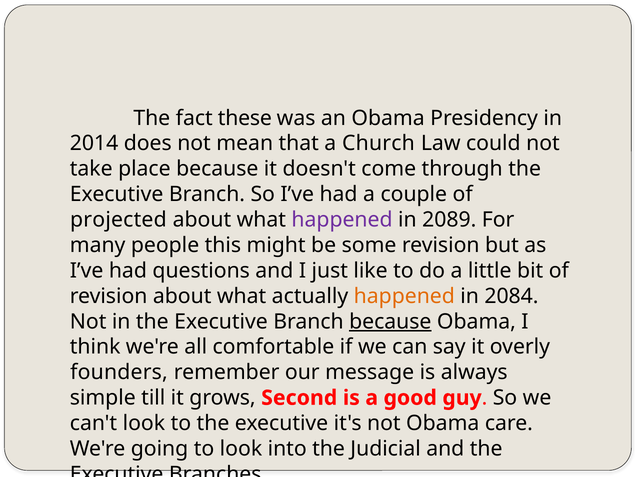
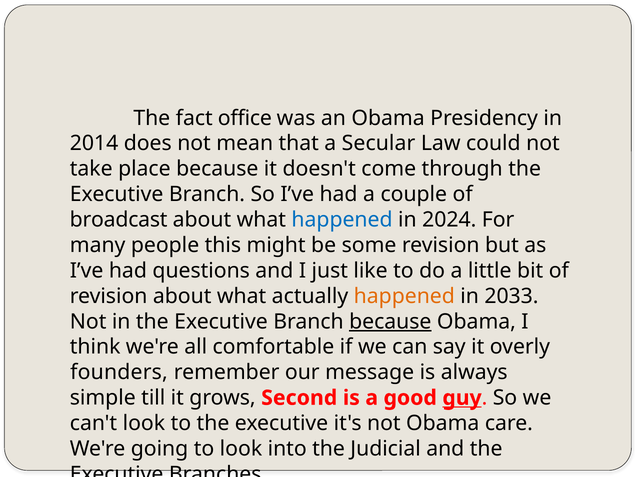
these: these -> office
Church: Church -> Secular
projected: projected -> broadcast
happened at (342, 220) colour: purple -> blue
2089: 2089 -> 2024
2084: 2084 -> 2033
guy underline: none -> present
